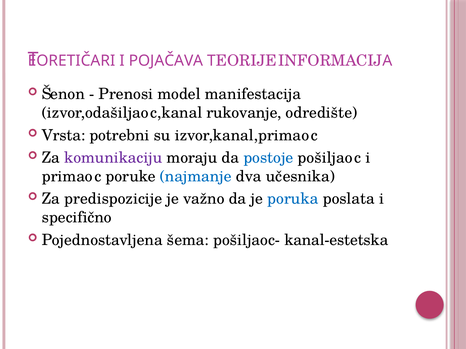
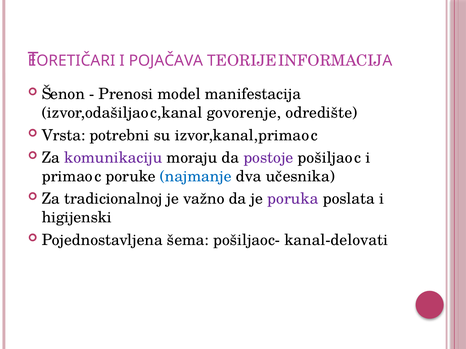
rukovanje: rukovanje -> govorenje
postoje colour: blue -> purple
predispozicije: predispozicije -> tradicionalnoj
poruka colour: blue -> purple
specifično: specifično -> higijenski
kanal-estetska: kanal-estetska -> kanal-delovati
